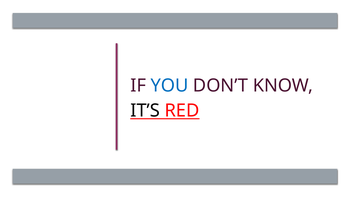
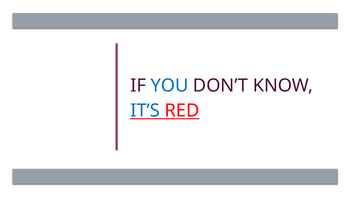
IT’S colour: black -> blue
